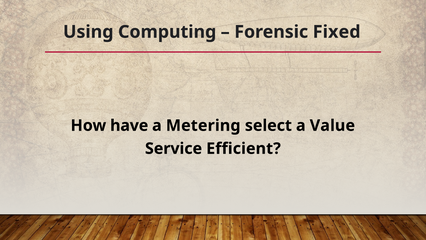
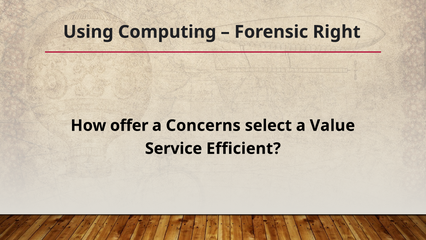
Fixed: Fixed -> Right
have: have -> offer
Metering: Metering -> Concerns
